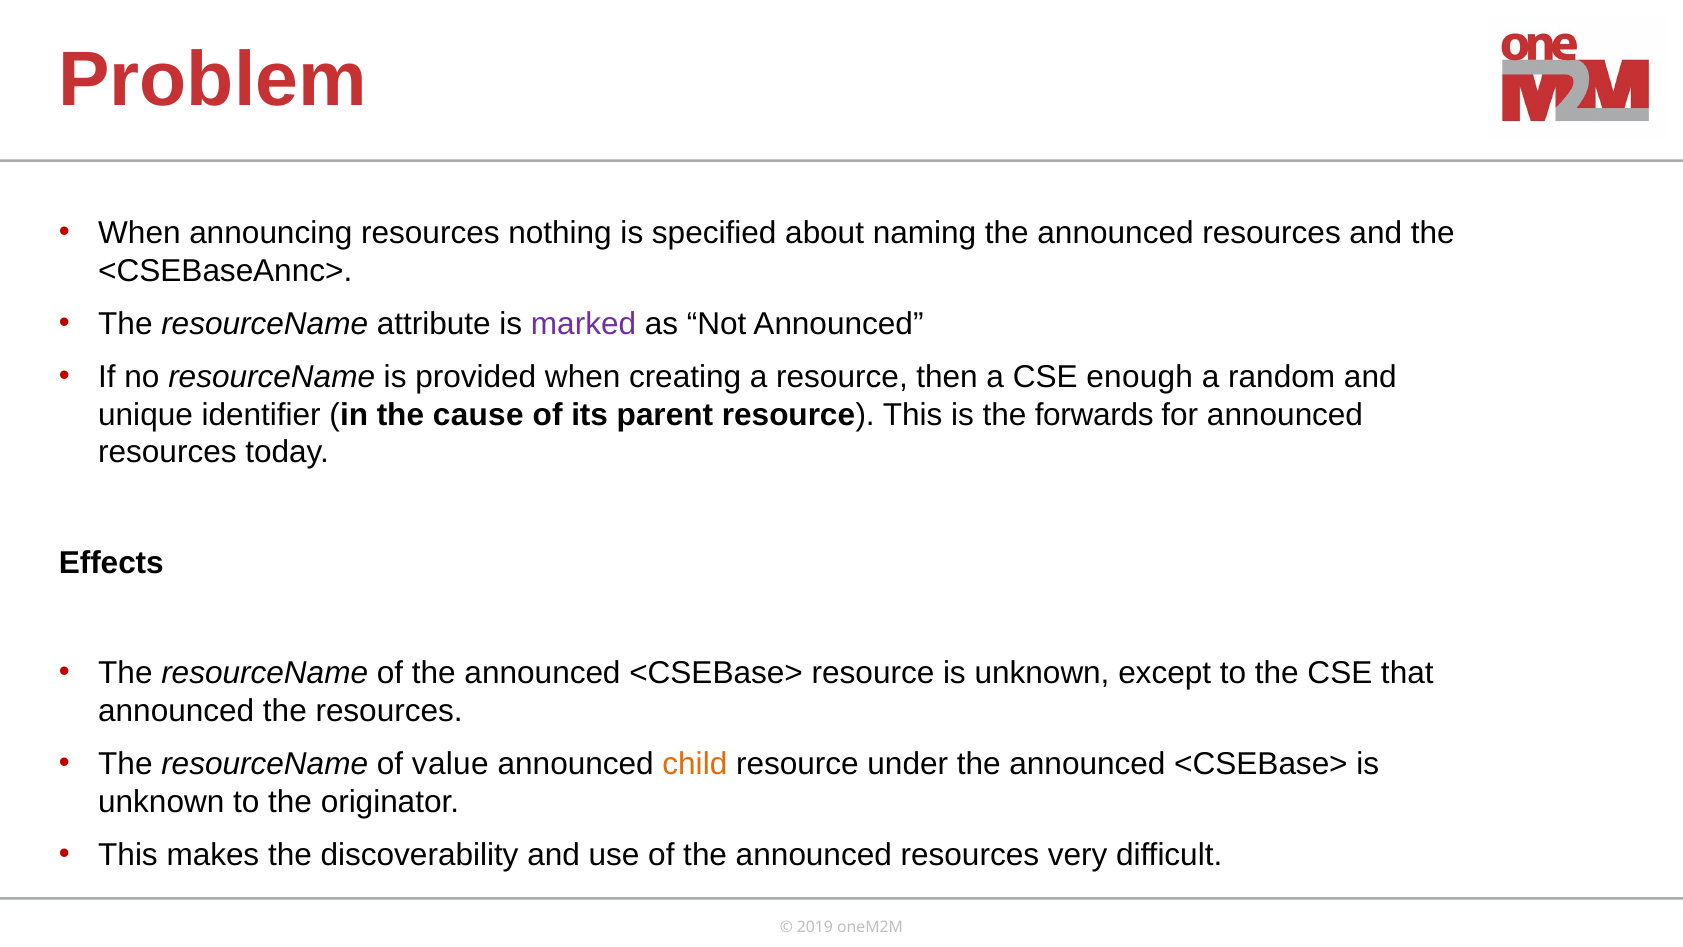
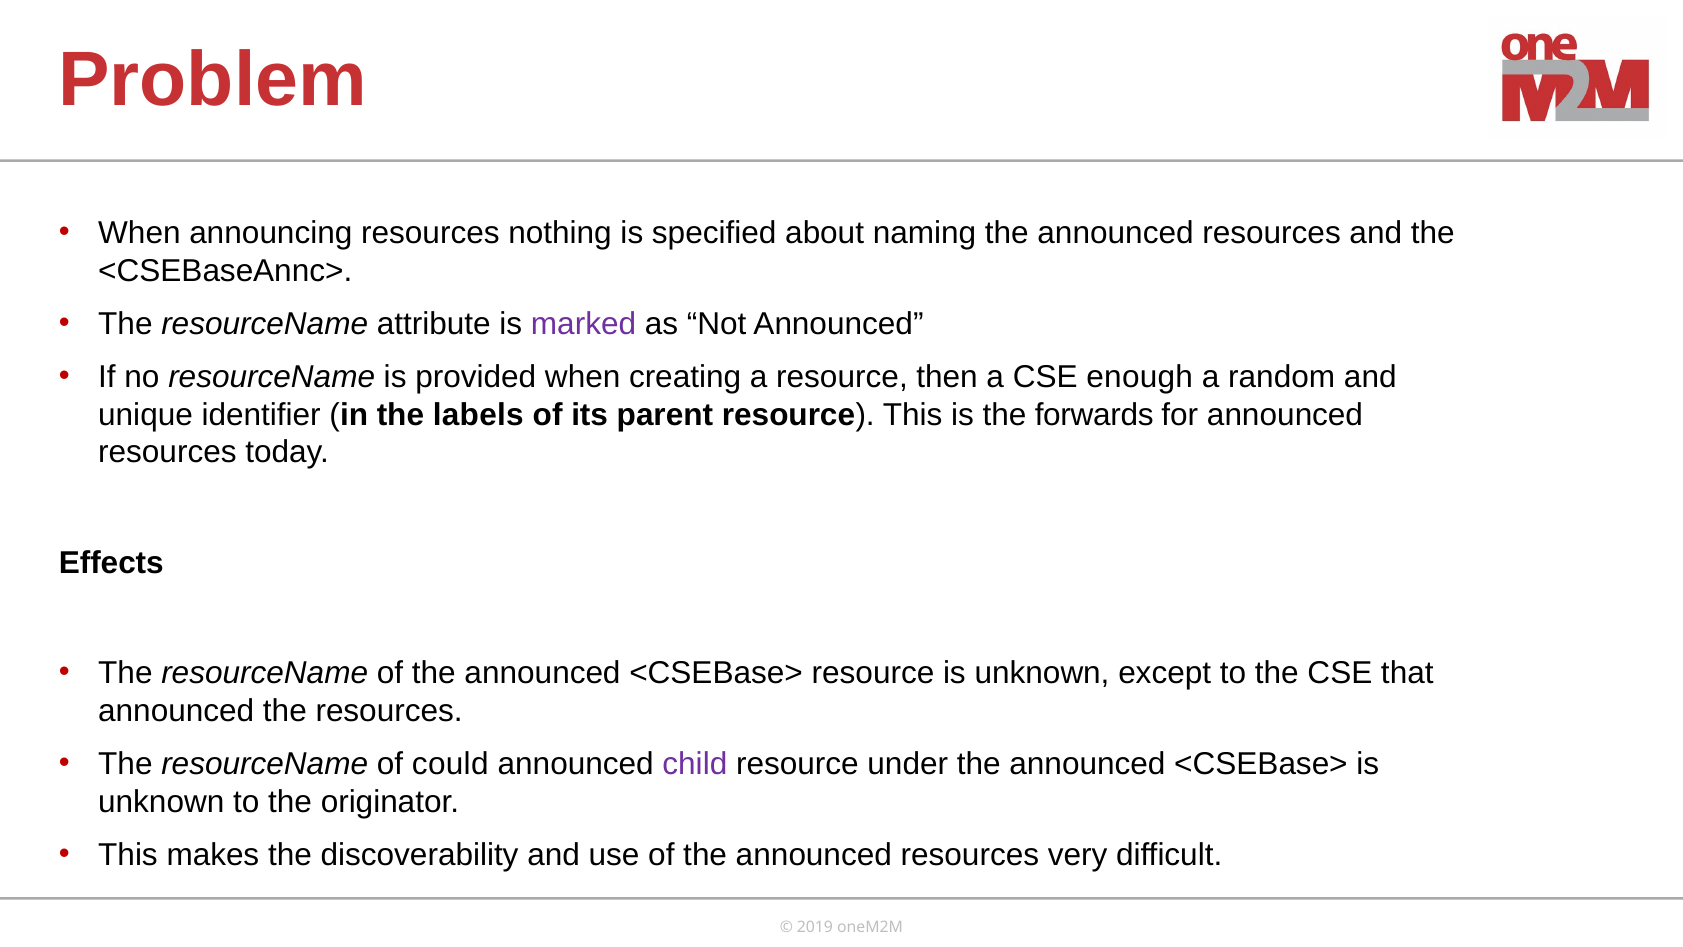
cause: cause -> labels
value: value -> could
child colour: orange -> purple
